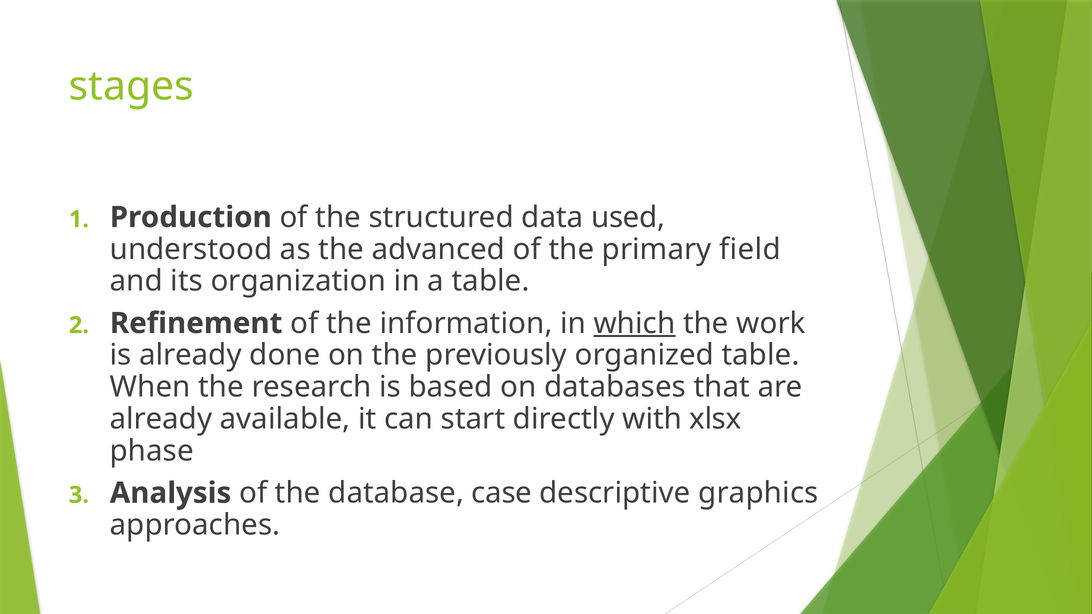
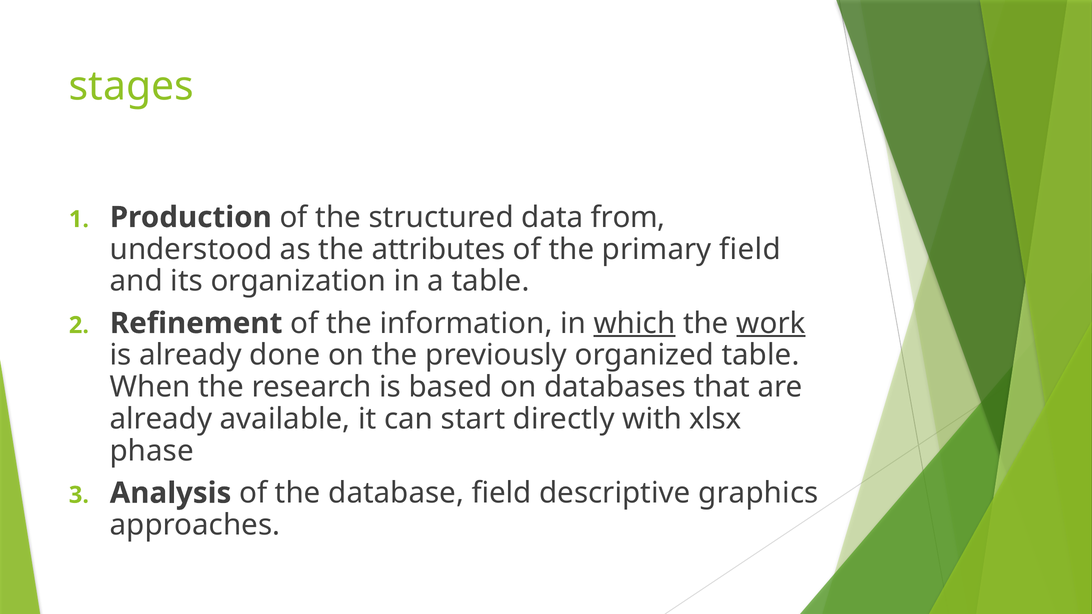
used: used -> from
advanced: advanced -> attributes
work underline: none -> present
database case: case -> field
